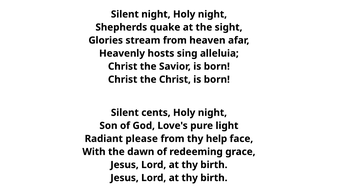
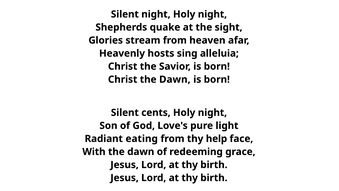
Christ the Christ: Christ -> Dawn
please: please -> eating
